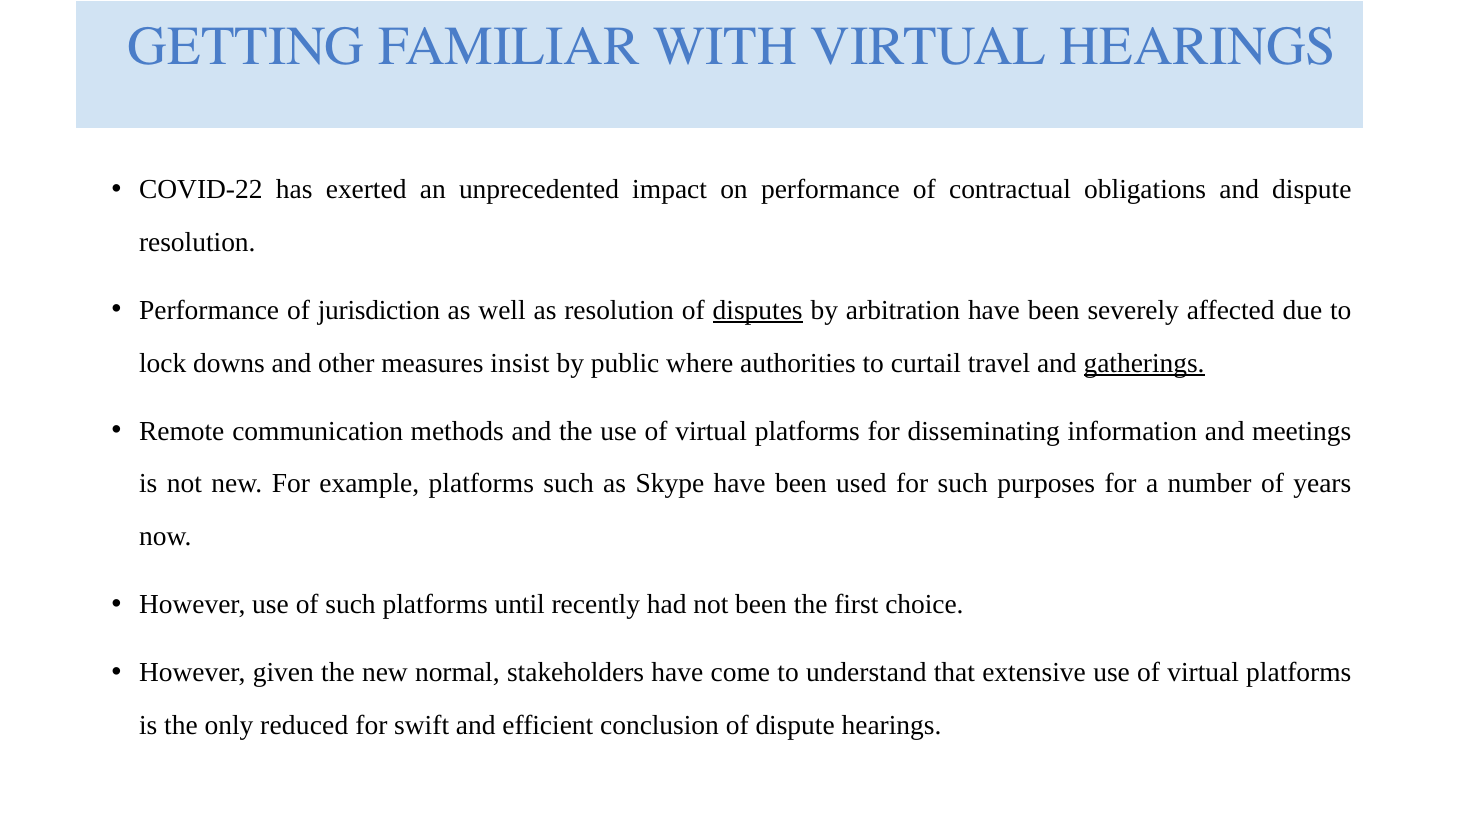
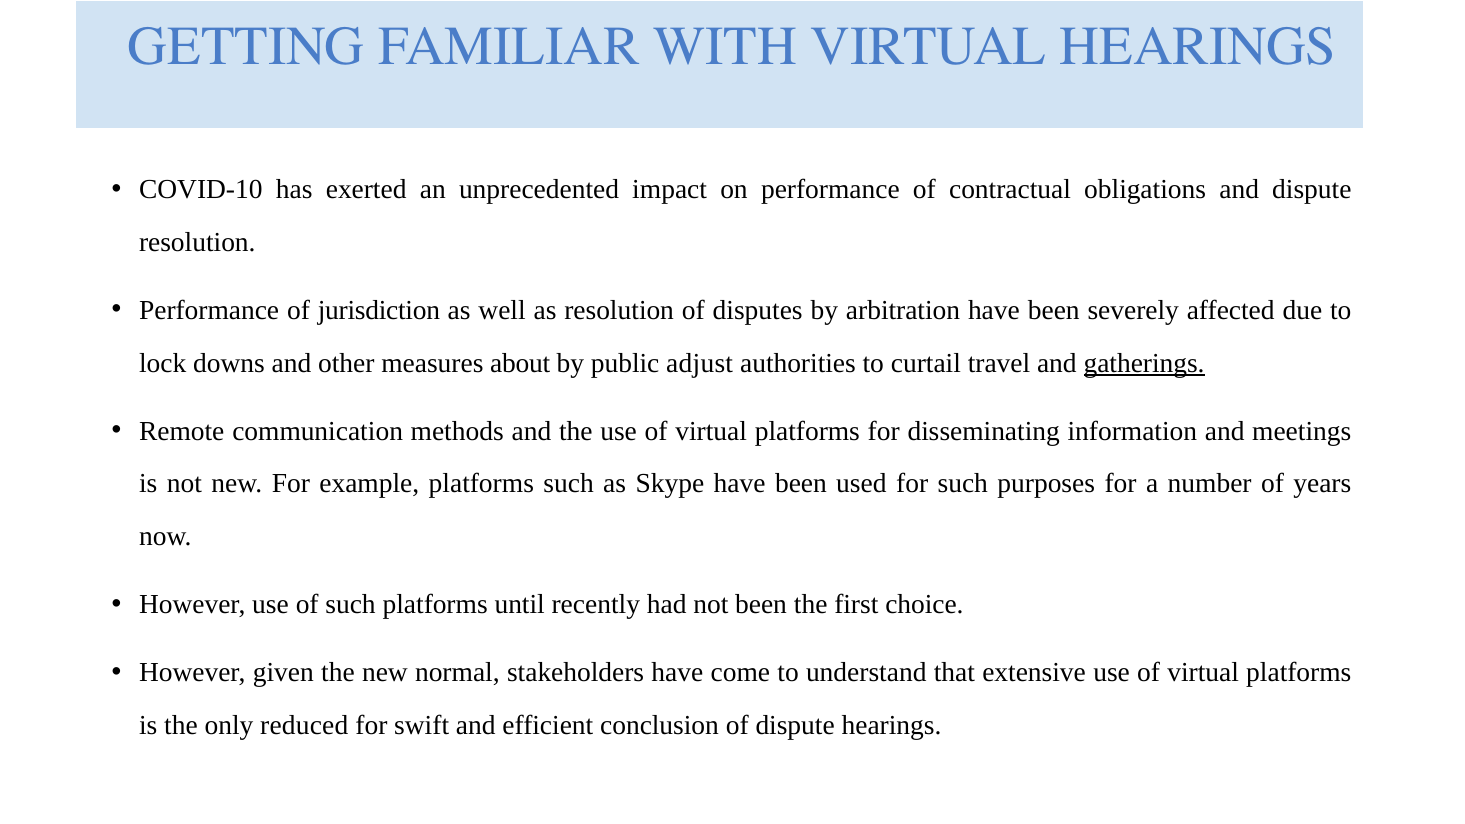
COVID-22: COVID-22 -> COVID-10
disputes underline: present -> none
insist: insist -> about
where: where -> adjust
